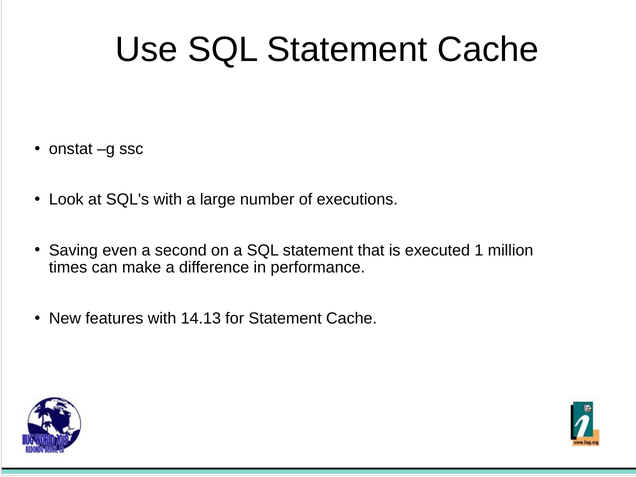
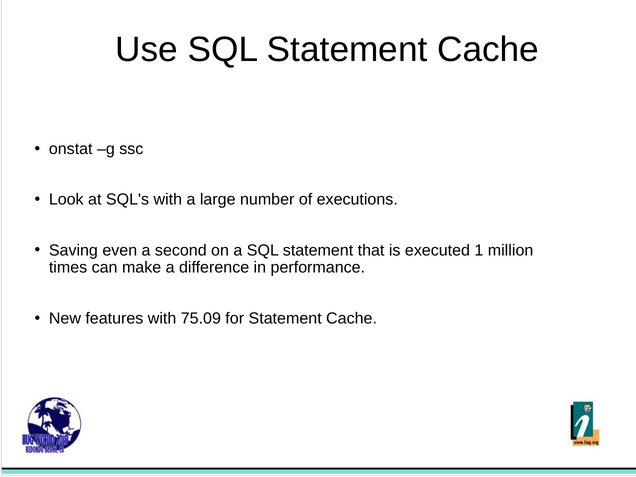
14.13: 14.13 -> 75.09
